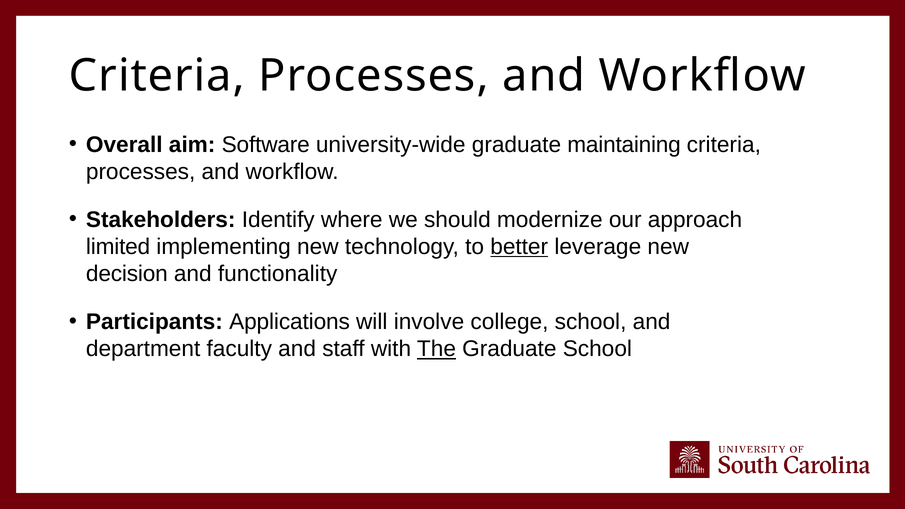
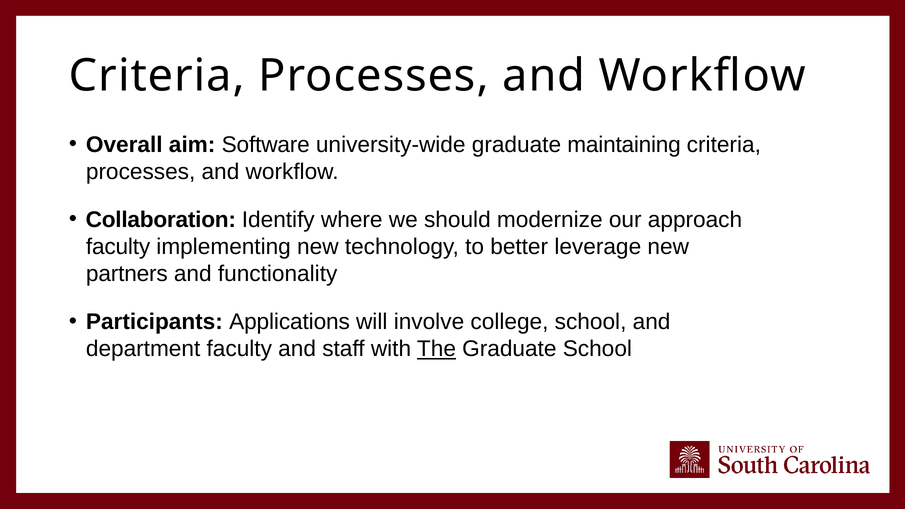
Stakeholders: Stakeholders -> Collaboration
limited at (118, 247): limited -> faculty
better underline: present -> none
decision: decision -> partners
